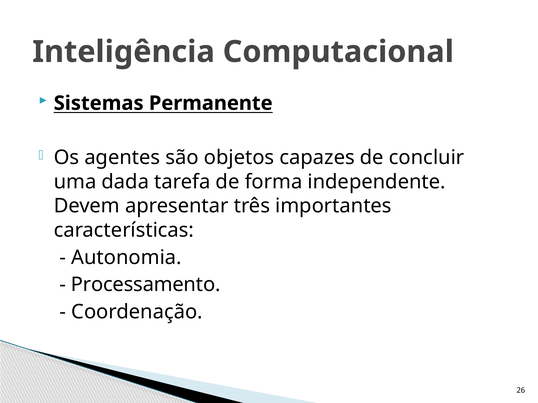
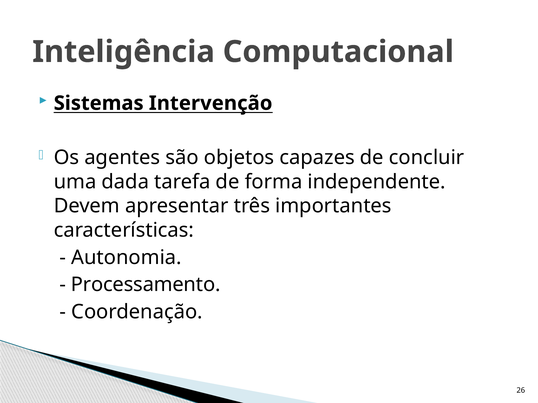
Permanente: Permanente -> Intervenção
